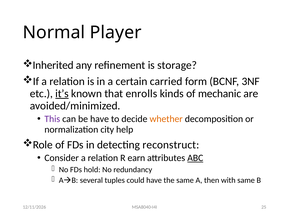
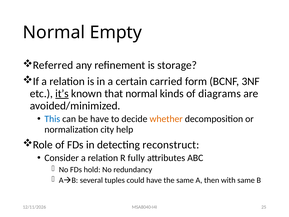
Player: Player -> Empty
Inherited: Inherited -> Referred
that enrolls: enrolls -> normal
mechanic: mechanic -> diagrams
This colour: purple -> blue
earn: earn -> fully
ABC underline: present -> none
